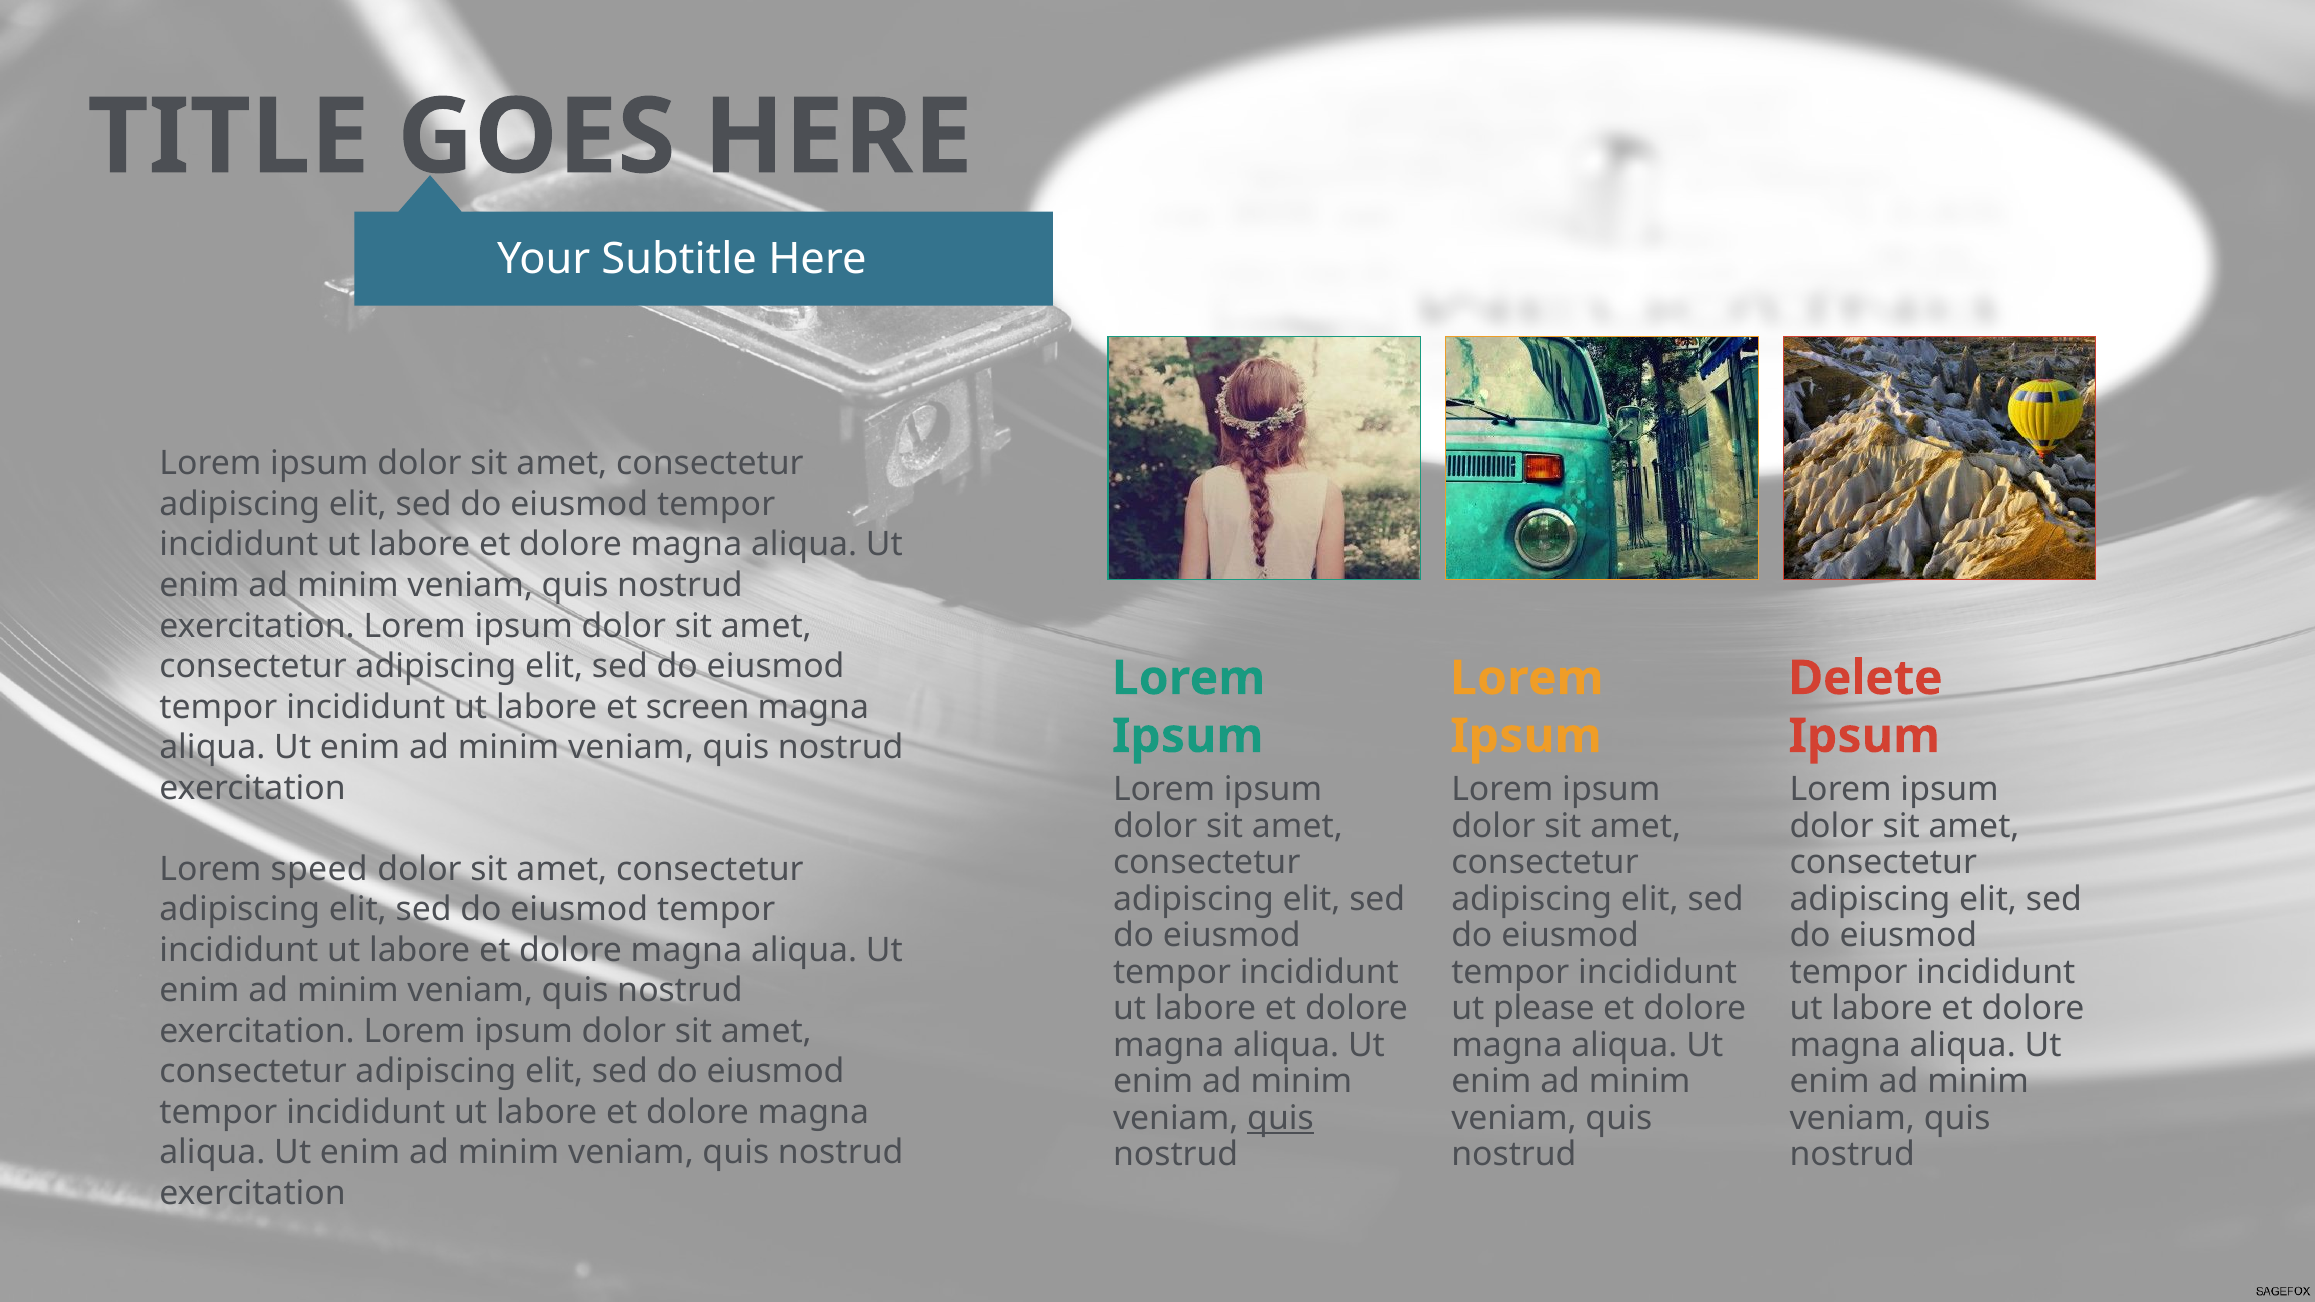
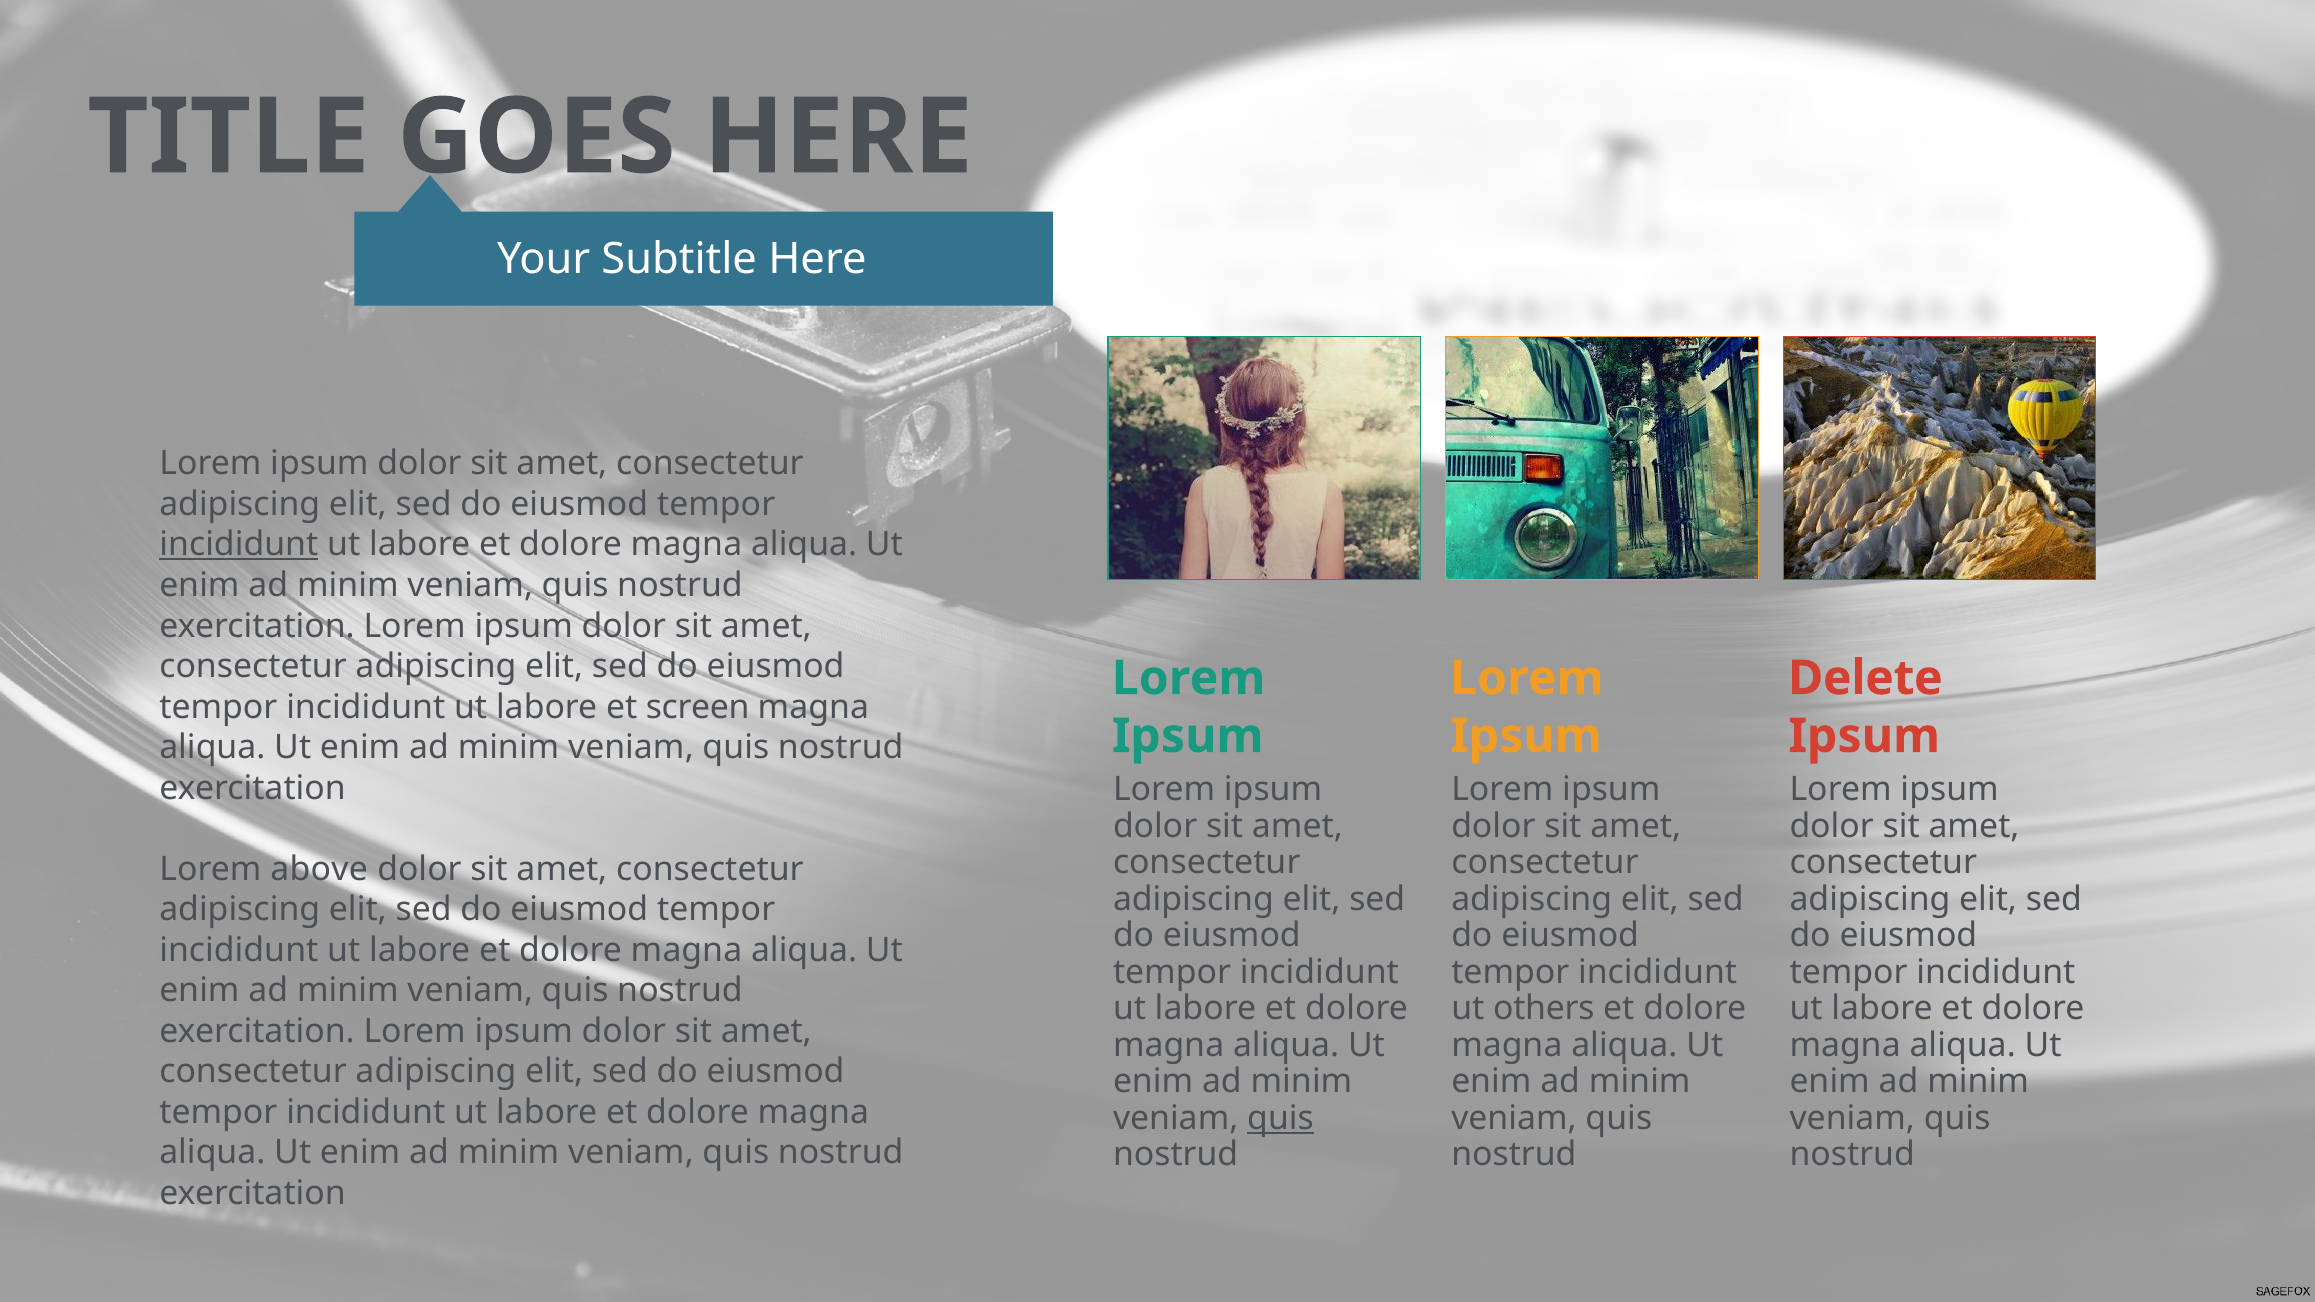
incididunt at (239, 545) underline: none -> present
speed: speed -> above
please: please -> others
